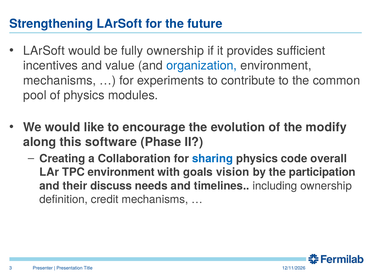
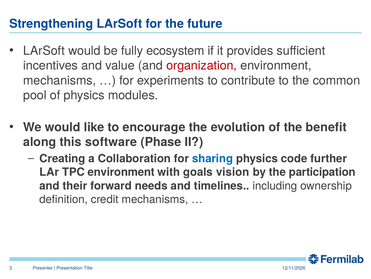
fully ownership: ownership -> ecosystem
organization colour: blue -> red
modify: modify -> benefit
overall: overall -> further
discuss: discuss -> forward
